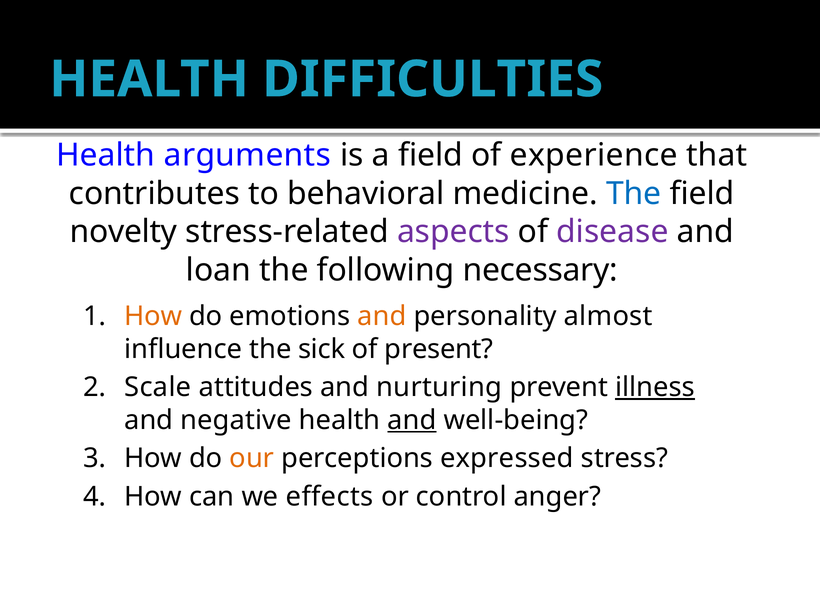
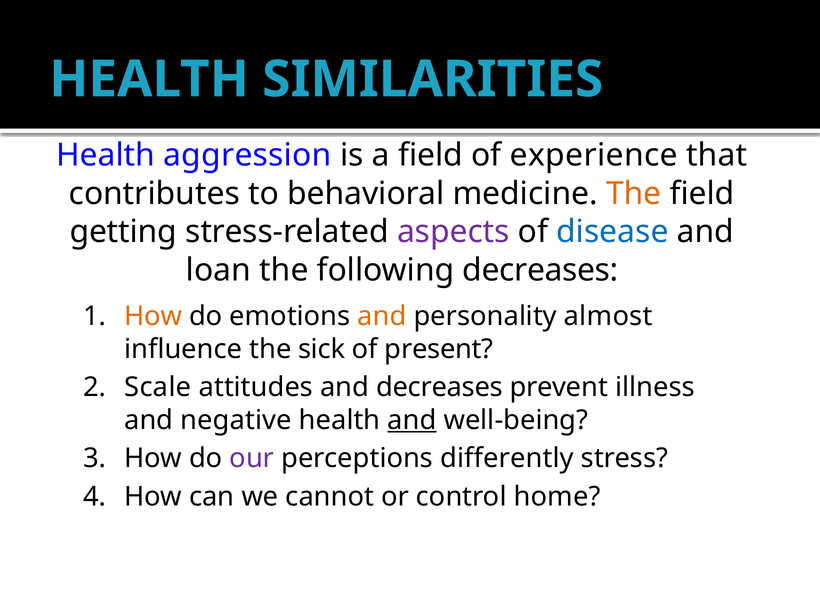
DIFFICULTIES: DIFFICULTIES -> SIMILARITIES
arguments: arguments -> aggression
The at (634, 194) colour: blue -> orange
novelty: novelty -> getting
disease colour: purple -> blue
following necessary: necessary -> decreases
and nurturing: nurturing -> decreases
illness underline: present -> none
our colour: orange -> purple
expressed: expressed -> differently
effects: effects -> cannot
anger: anger -> home
